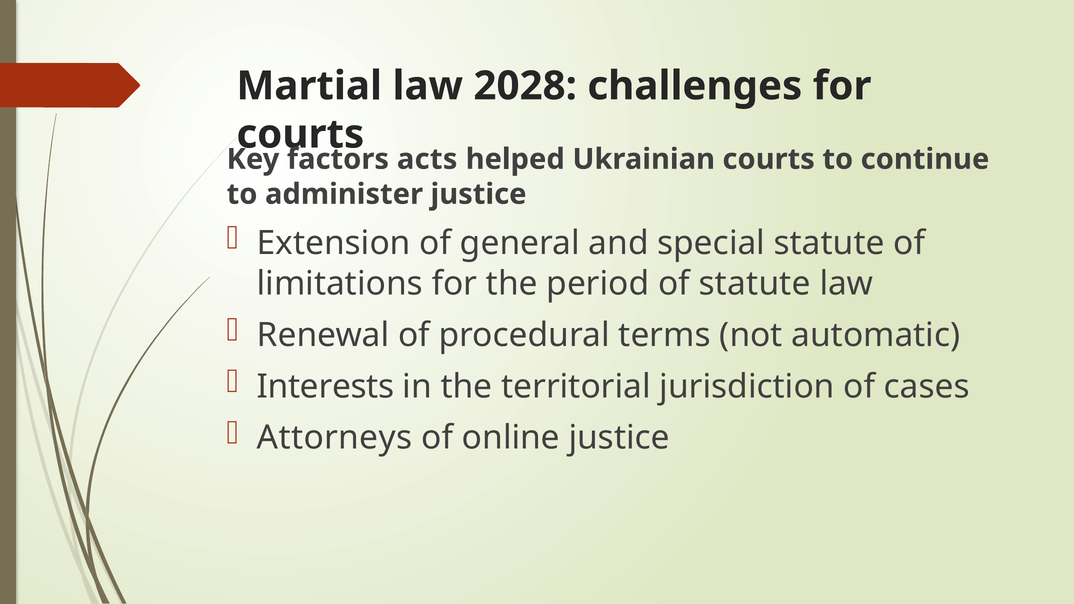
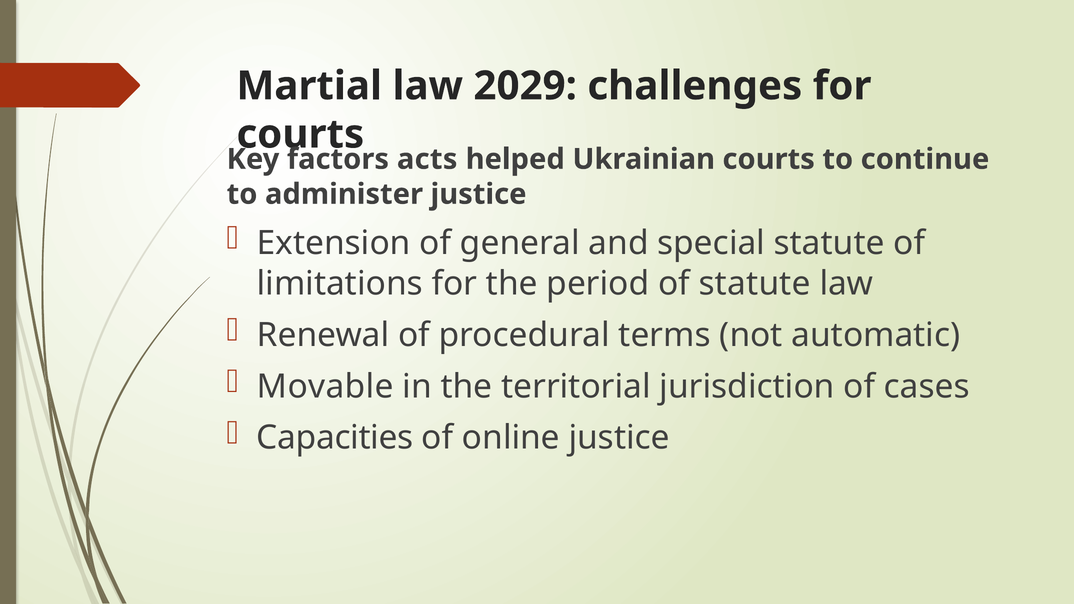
2028: 2028 -> 2029
Interests: Interests -> Movable
Attorneys: Attorneys -> Capacities
